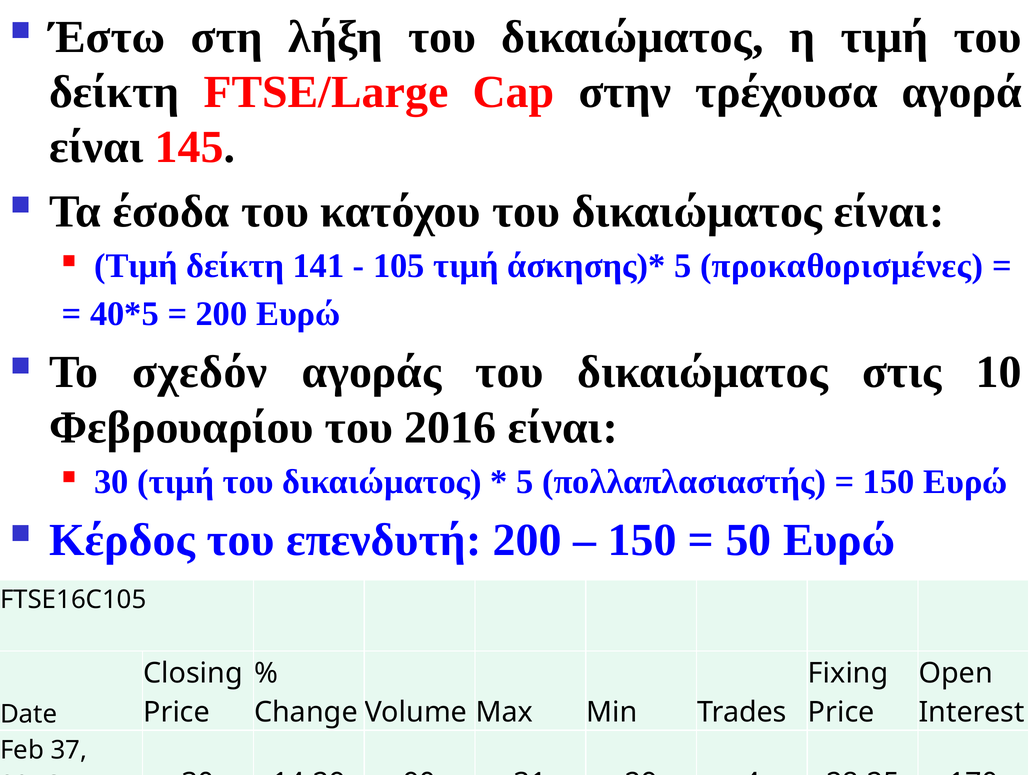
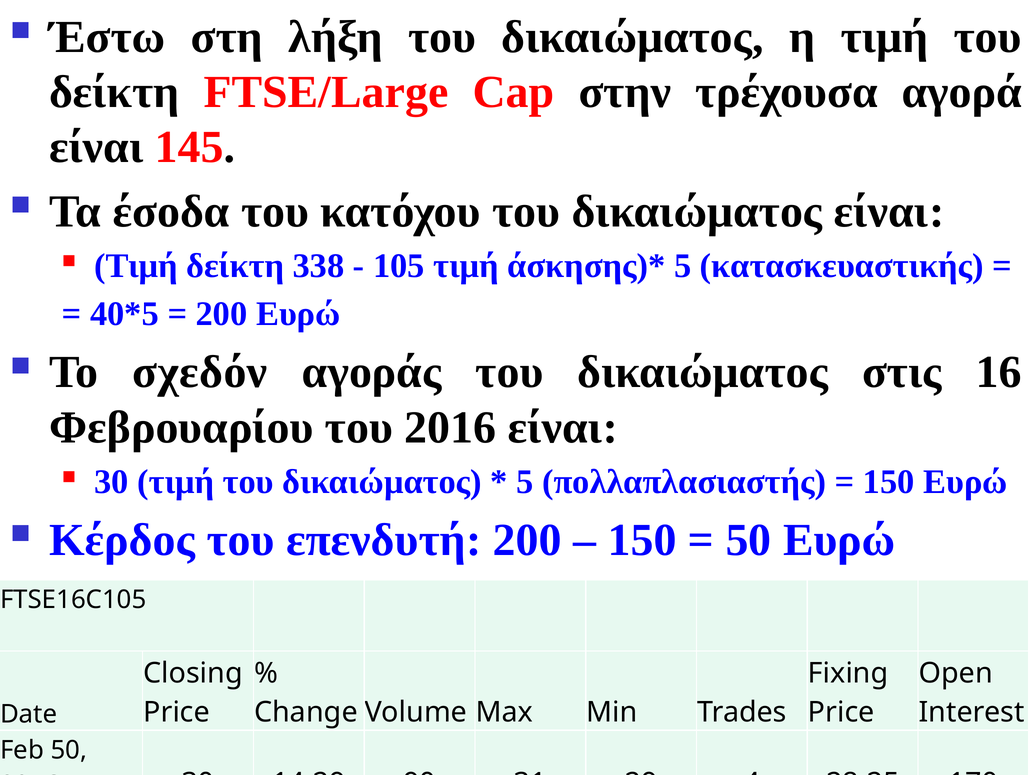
141: 141 -> 338
προκαθορισμένες: προκαθορισμένες -> κατασκευαστικής
10: 10 -> 16
Feb 37: 37 -> 50
